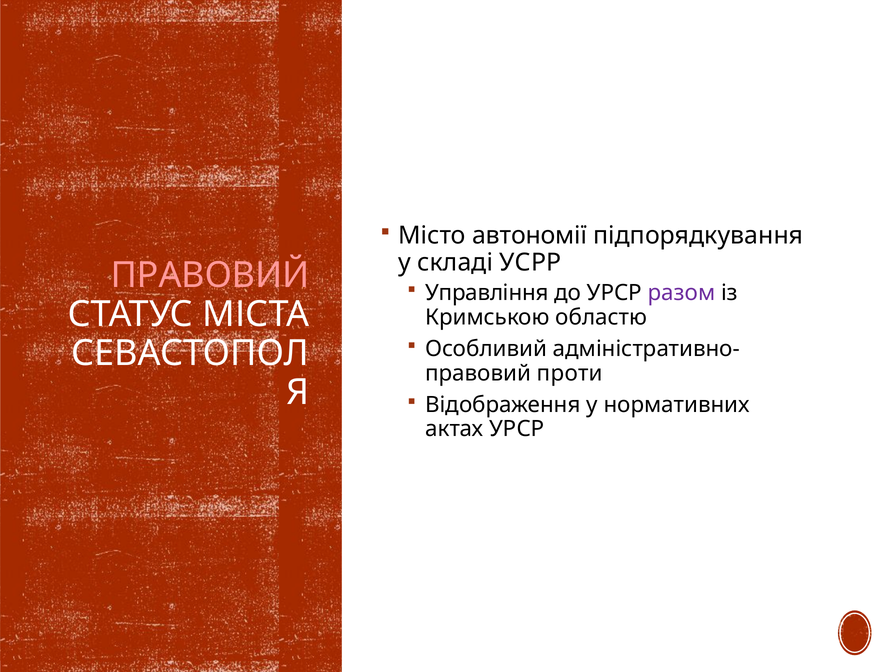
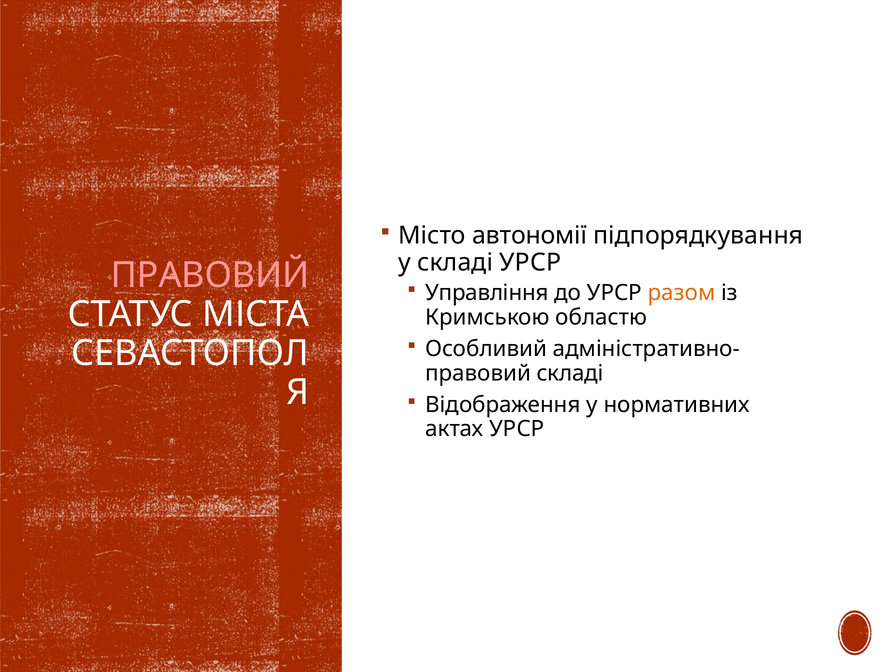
складі УСРР: УСРР -> УРСР
разом colour: purple -> orange
правовий проти: проти -> складі
